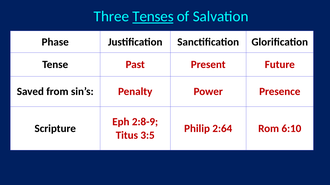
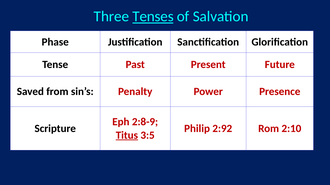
2:64: 2:64 -> 2:92
6:10: 6:10 -> 2:10
Titus underline: none -> present
